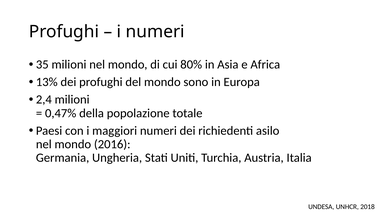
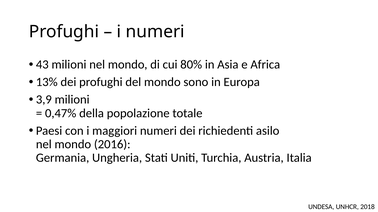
35: 35 -> 43
2,4: 2,4 -> 3,9
